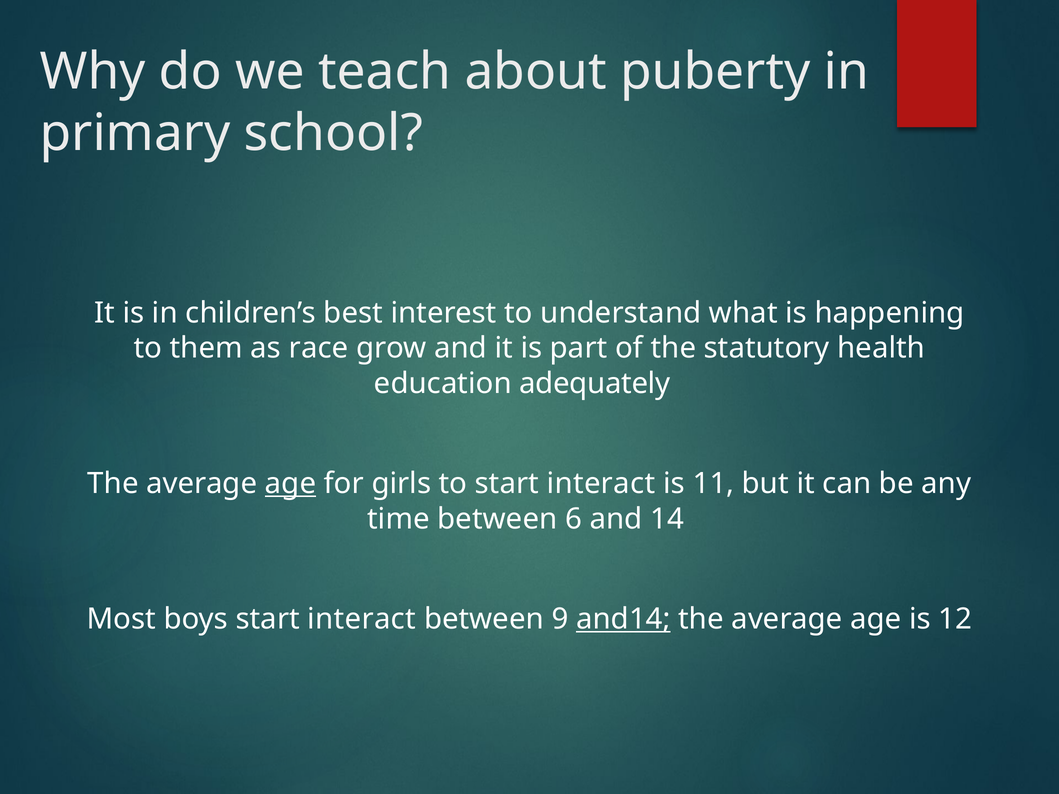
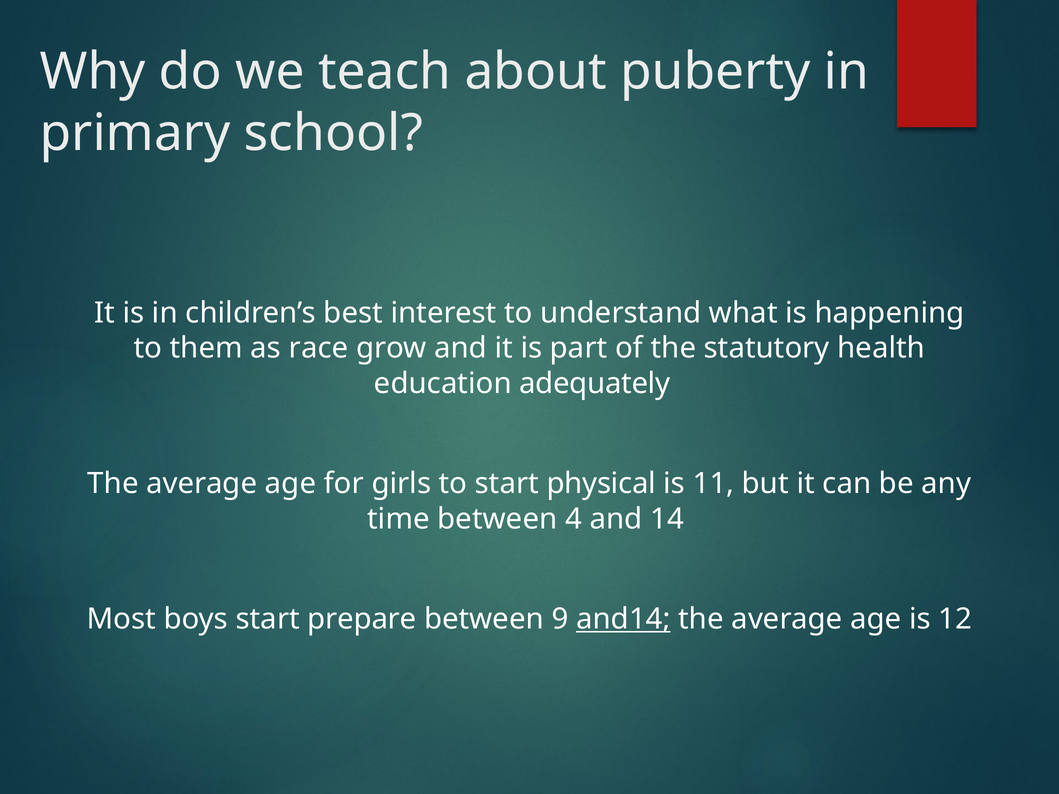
age at (291, 484) underline: present -> none
to start interact: interact -> physical
6: 6 -> 4
boys start interact: interact -> prepare
